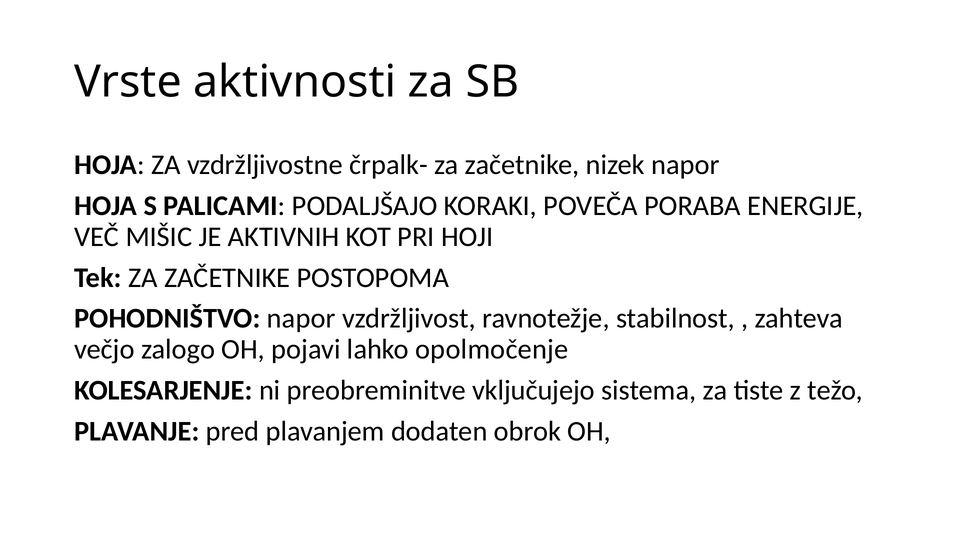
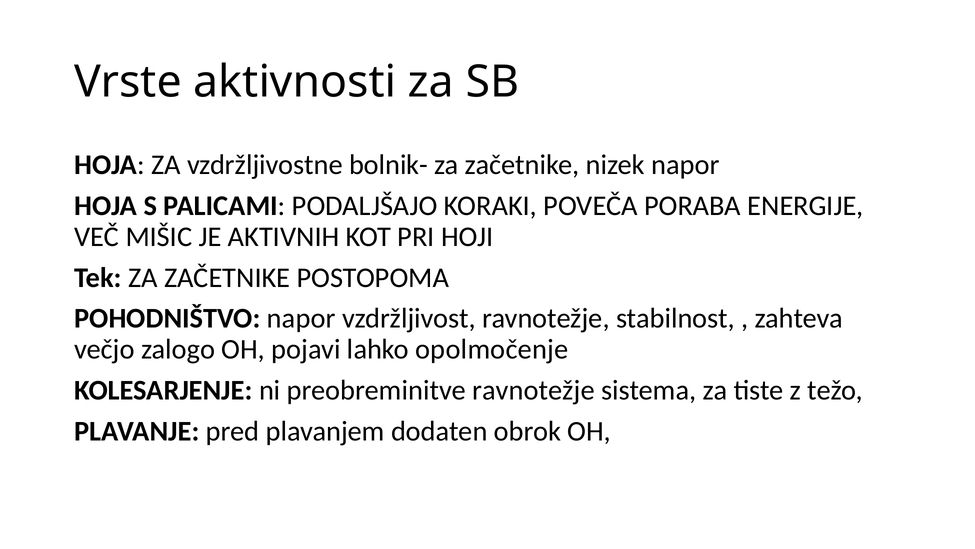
črpalk-: črpalk- -> bolnik-
preobreminitve vključujejo: vključujejo -> ravnotežje
